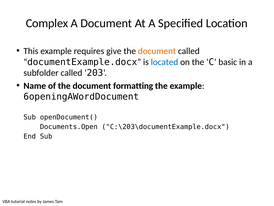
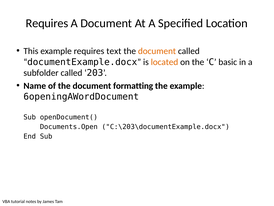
Complex at (47, 23): Complex -> Requires
give: give -> text
located colour: blue -> orange
